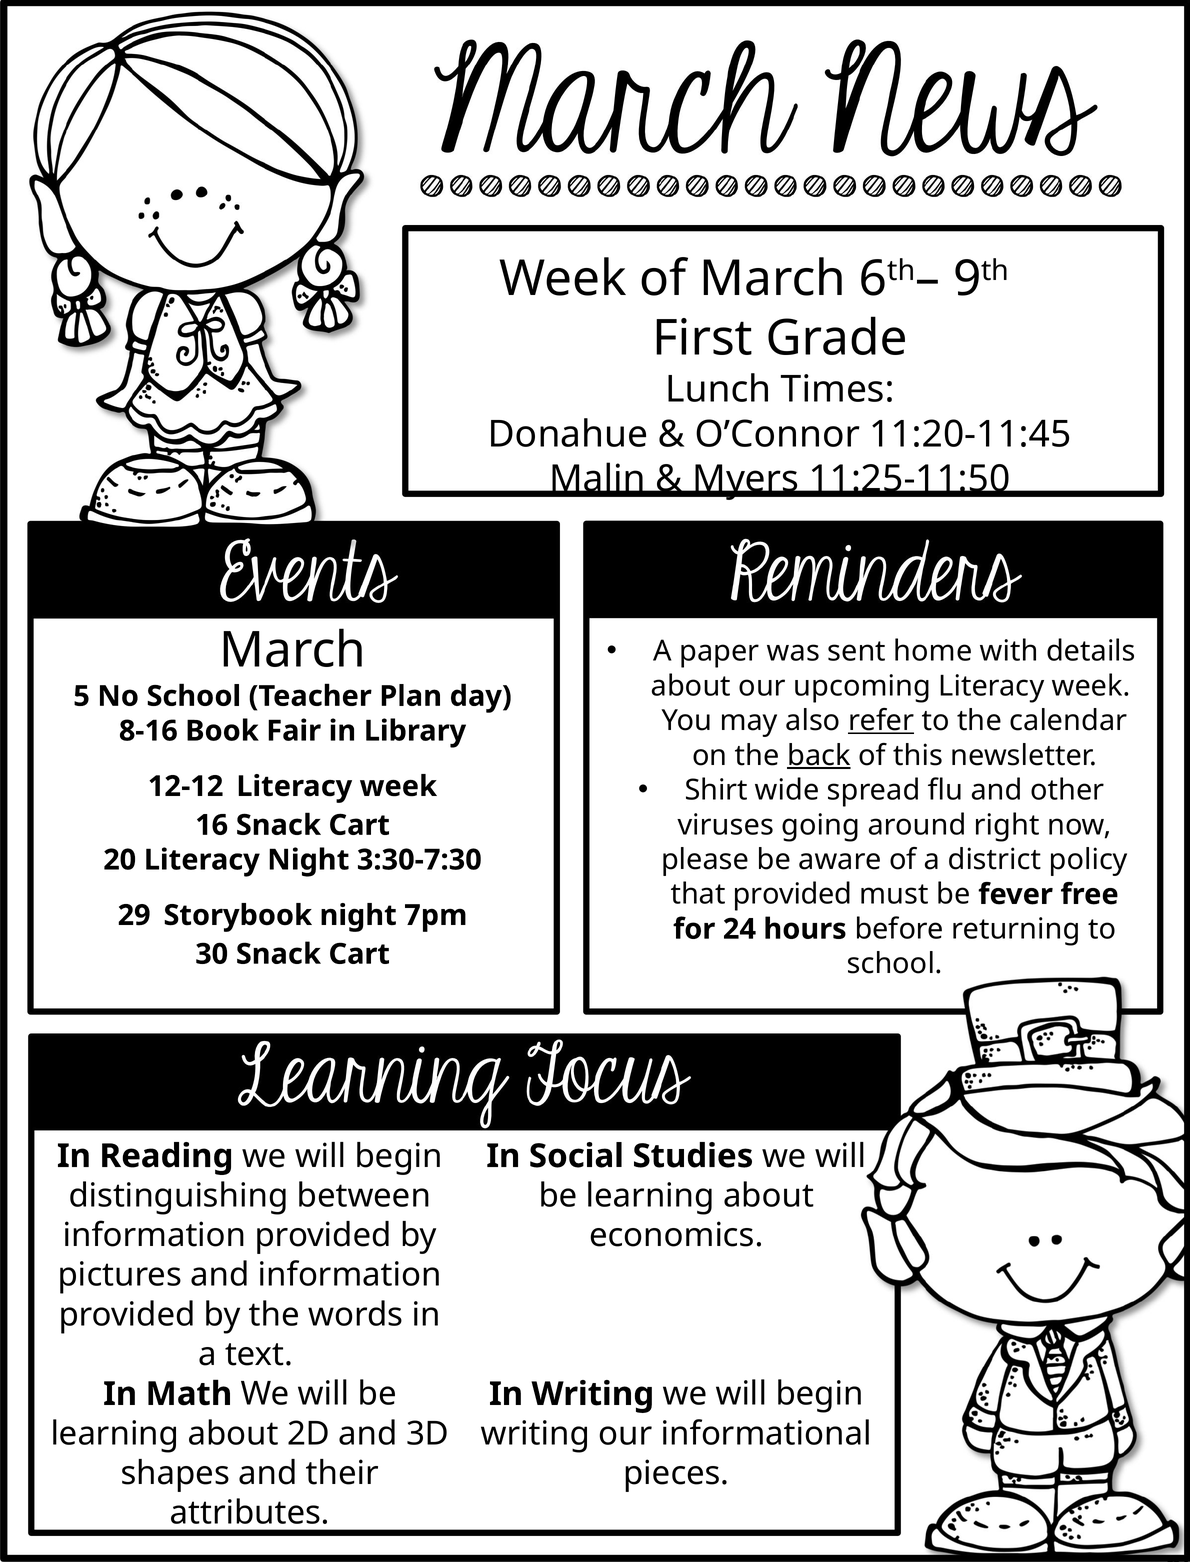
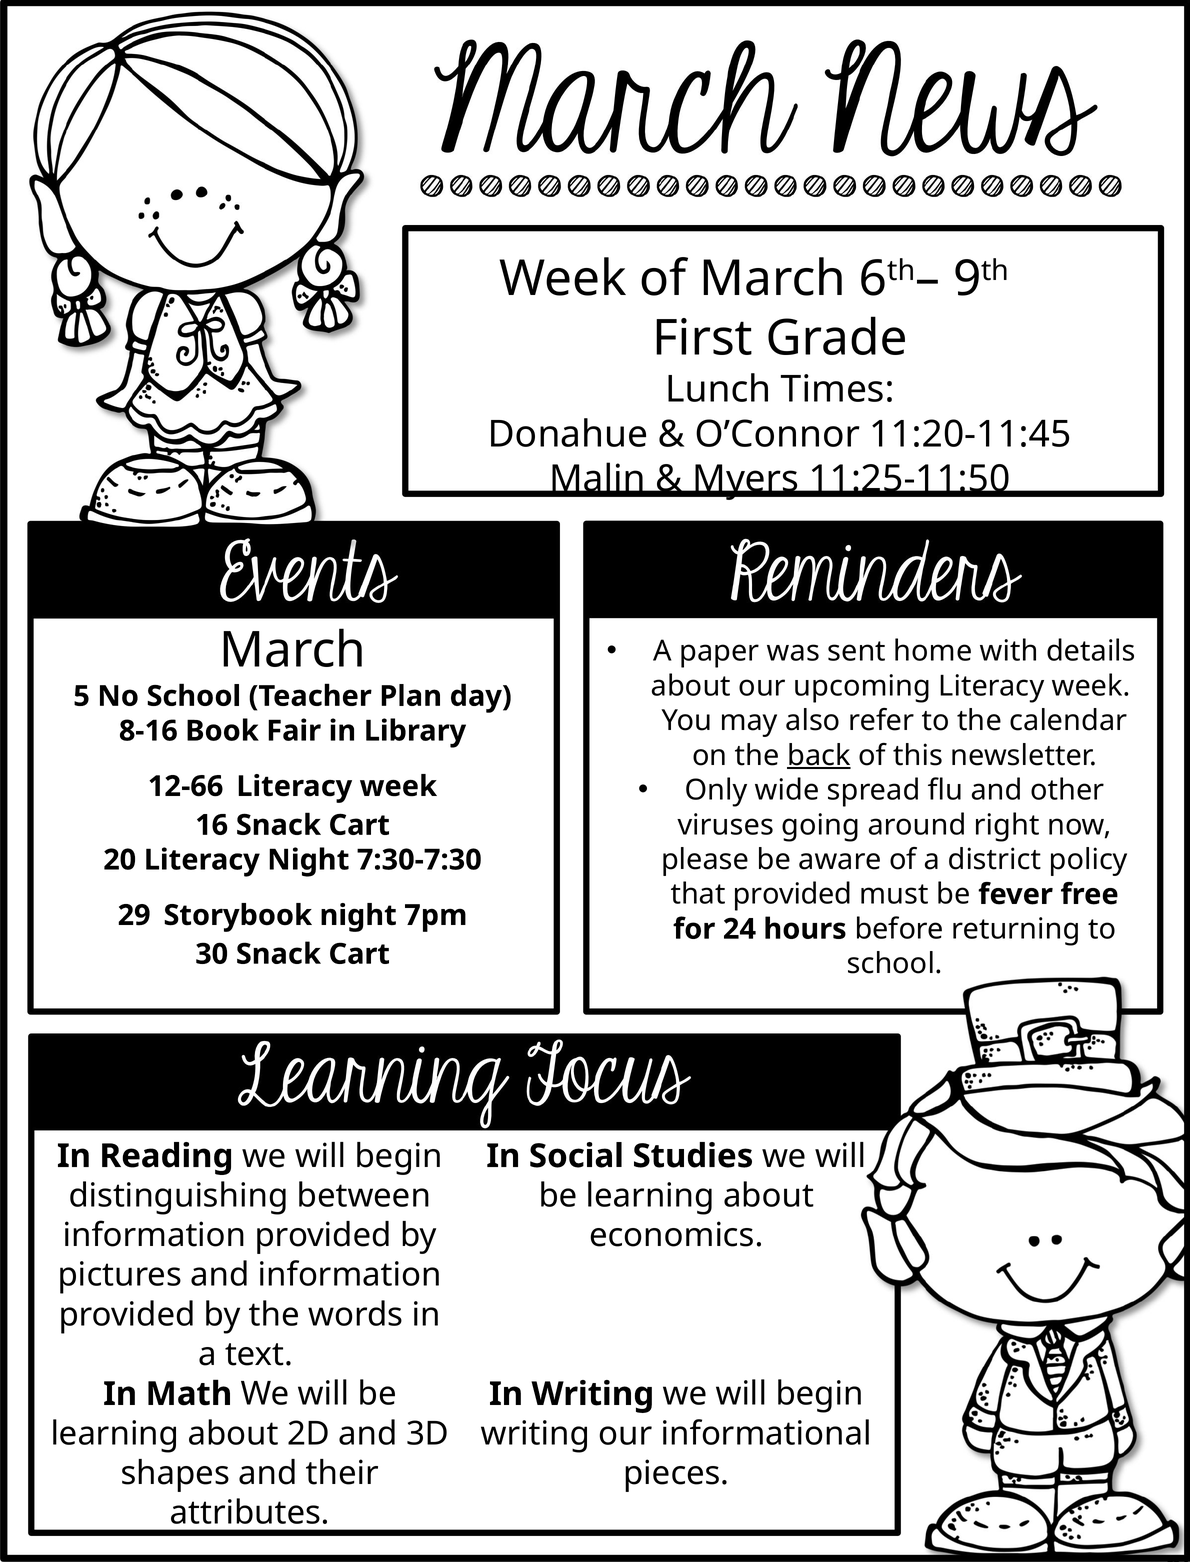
refer underline: present -> none
Shirt: Shirt -> Only
12-12: 12-12 -> 12-66
3:30-7:30: 3:30-7:30 -> 7:30-7:30
